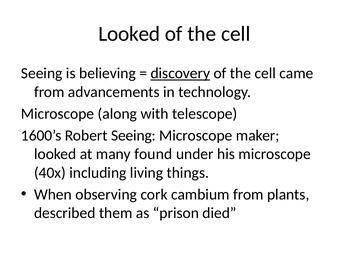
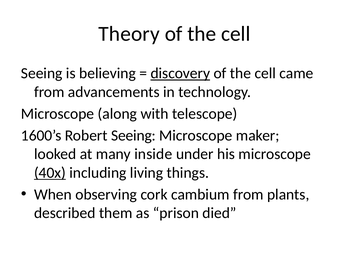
Looked at (129, 34): Looked -> Theory
found: found -> inside
40x underline: none -> present
